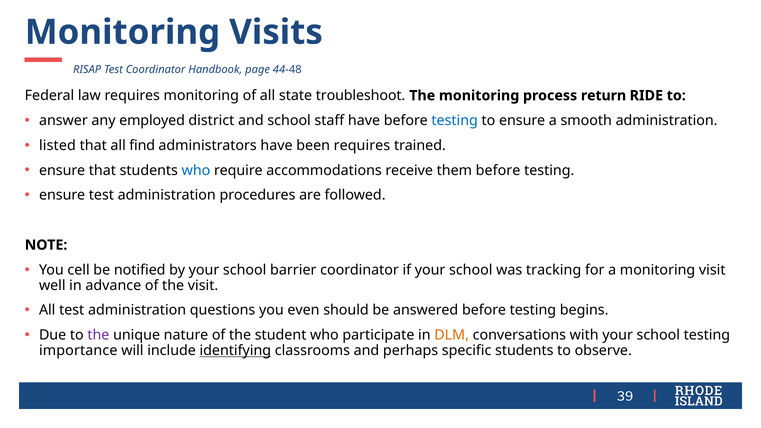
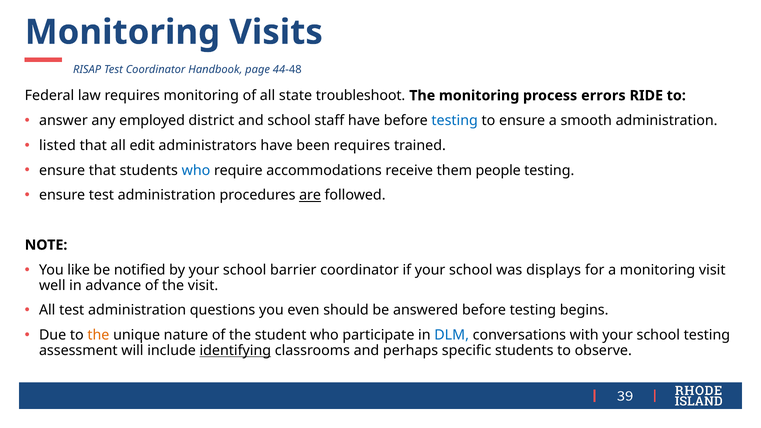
return: return -> errors
find: find -> edit
them before: before -> people
are underline: none -> present
cell: cell -> like
tracking: tracking -> displays
the at (98, 335) colour: purple -> orange
DLM colour: orange -> blue
importance: importance -> assessment
